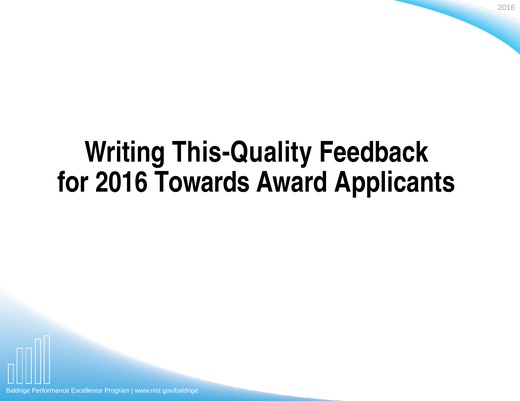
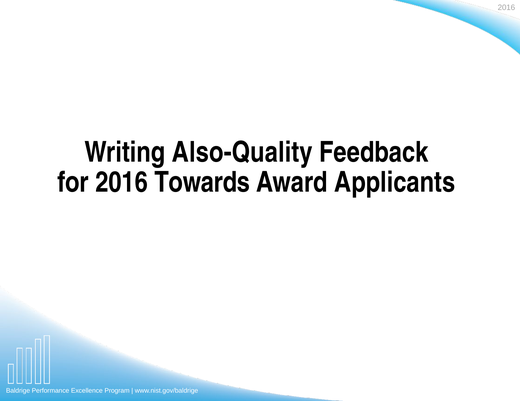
This-Quality: This-Quality -> Also-Quality
